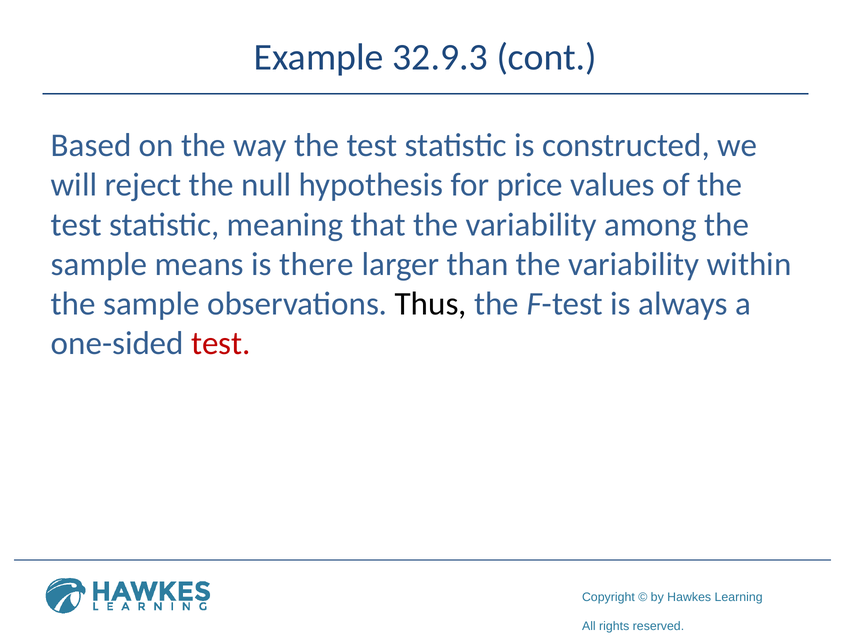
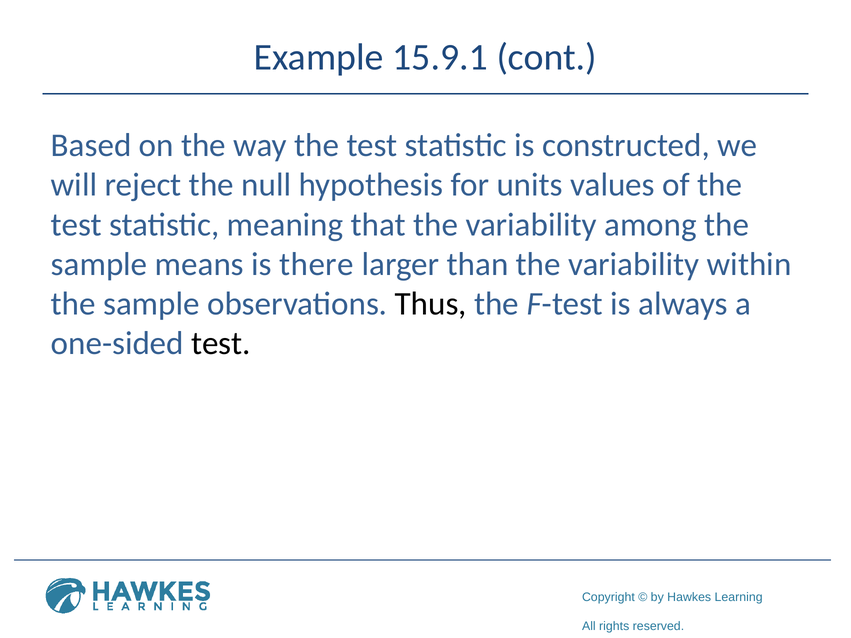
32.9.3: 32.9.3 -> 15.9.1
price: price -> units
test at (221, 344) colour: red -> black
